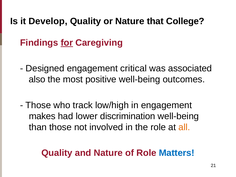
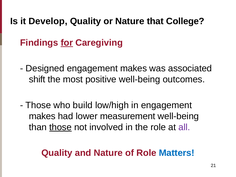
critical at (134, 68): critical -> makes
also: also -> shift
track: track -> build
discrimination: discrimination -> measurement
those at (60, 127) underline: none -> present
all colour: orange -> purple
